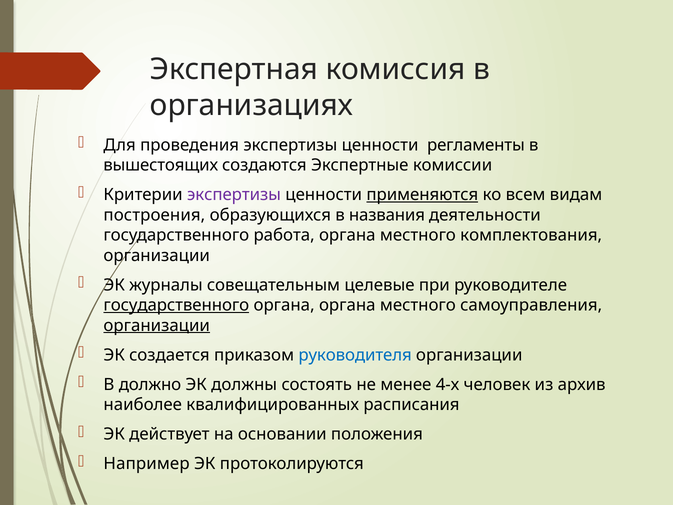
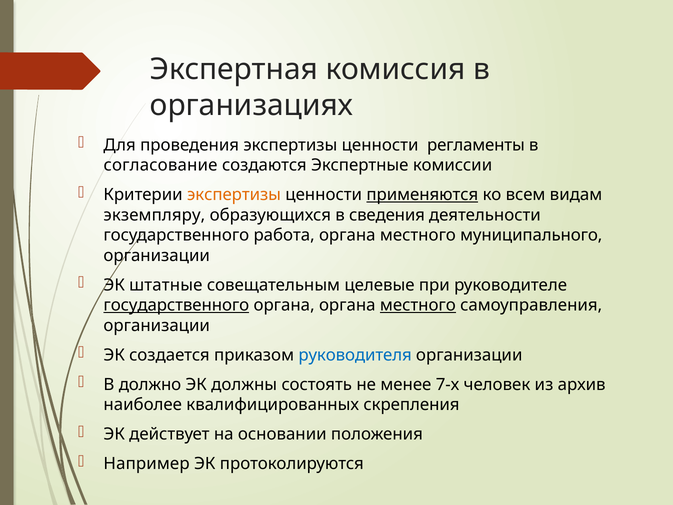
вышестоящих: вышестоящих -> согласование
экспертизы at (234, 195) colour: purple -> orange
построения: построения -> экземпляру
названия: названия -> сведения
комплектования: комплектования -> муниципального
журналы: журналы -> штатные
местного at (418, 305) underline: none -> present
организации at (157, 325) underline: present -> none
4-х: 4-х -> 7-х
расписания: расписания -> скрепления
